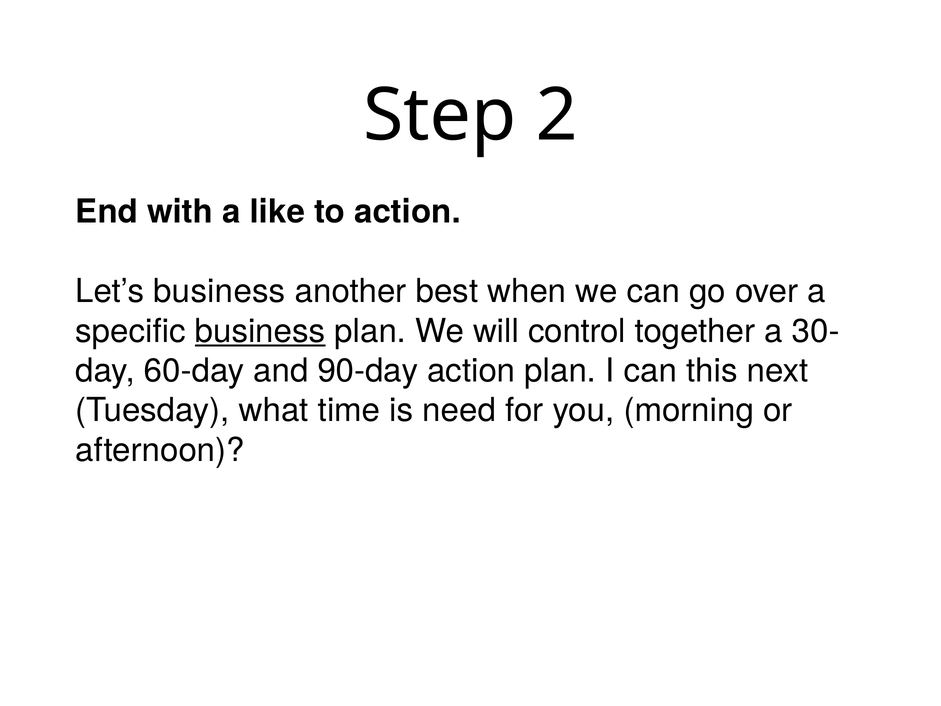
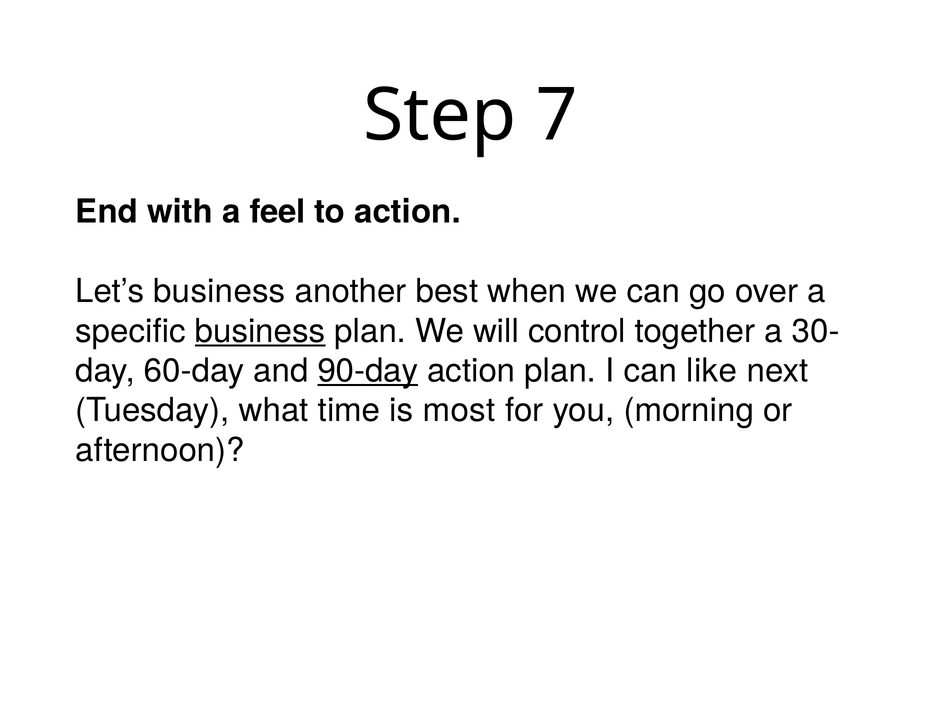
2: 2 -> 7
like: like -> feel
90-day underline: none -> present
this: this -> like
need: need -> most
